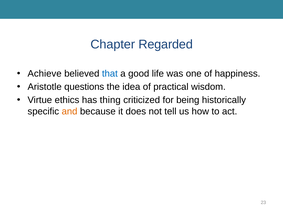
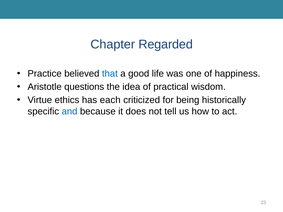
Achieve: Achieve -> Practice
thing: thing -> each
and colour: orange -> blue
